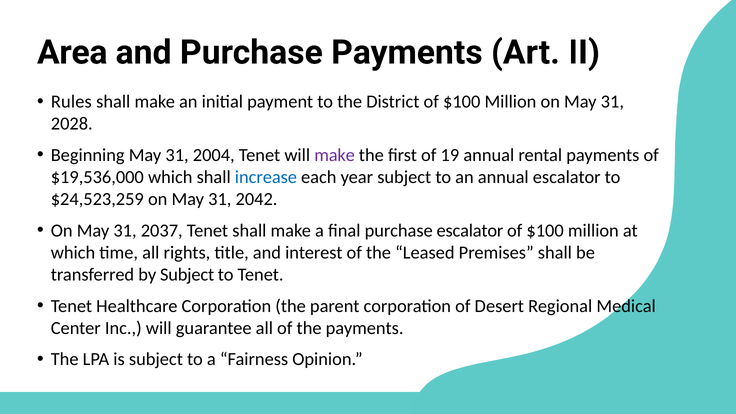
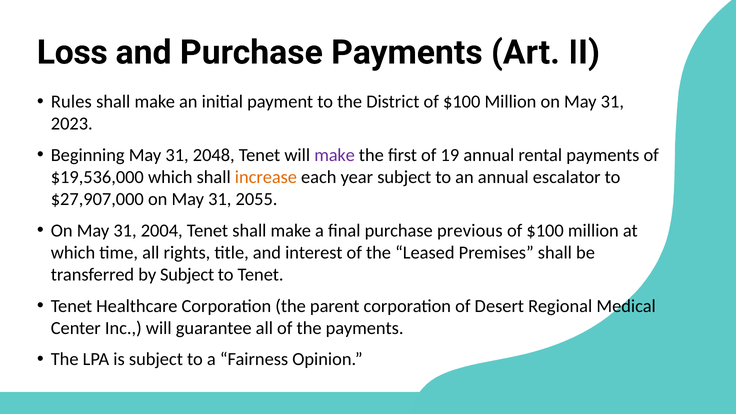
Area: Area -> Loss
2028: 2028 -> 2023
2004: 2004 -> 2048
increase colour: blue -> orange
$24,523,259: $24,523,259 -> $27,907,000
2042: 2042 -> 2055
2037: 2037 -> 2004
purchase escalator: escalator -> previous
